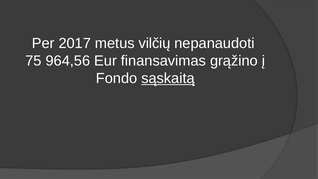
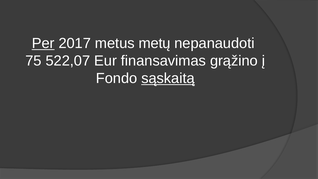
Per underline: none -> present
vilčių: vilčių -> metų
964,56: 964,56 -> 522,07
